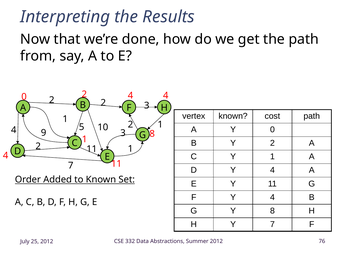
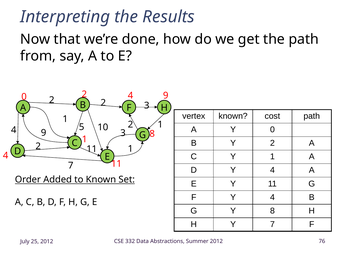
2 4 4: 4 -> 9
